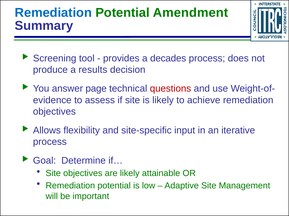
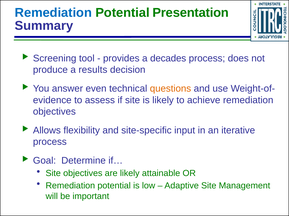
Amendment: Amendment -> Presentation
page: page -> even
questions colour: red -> orange
